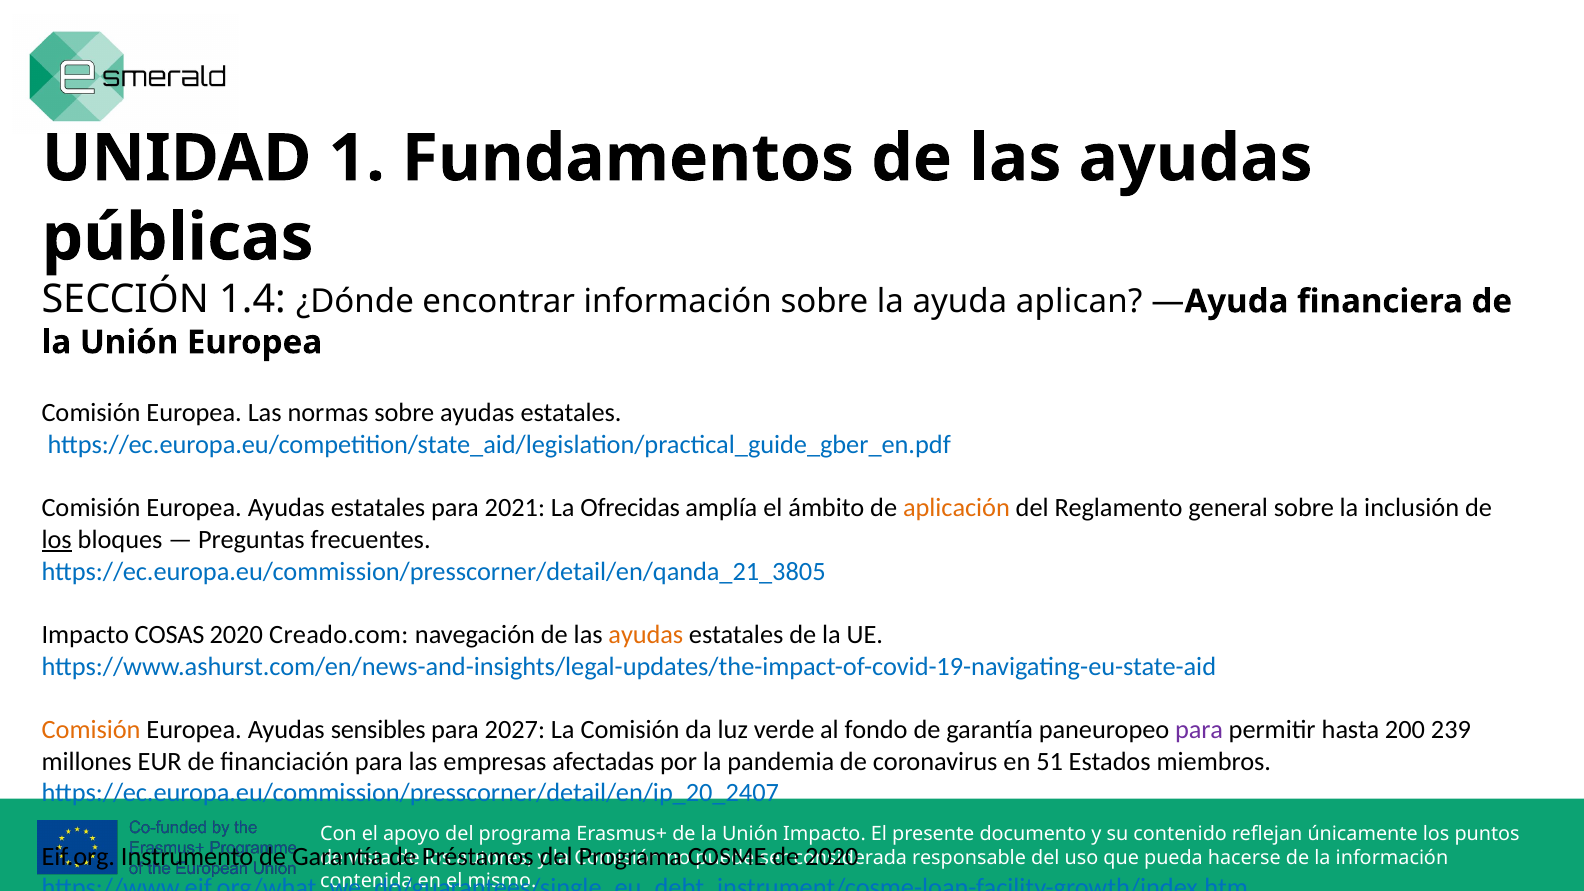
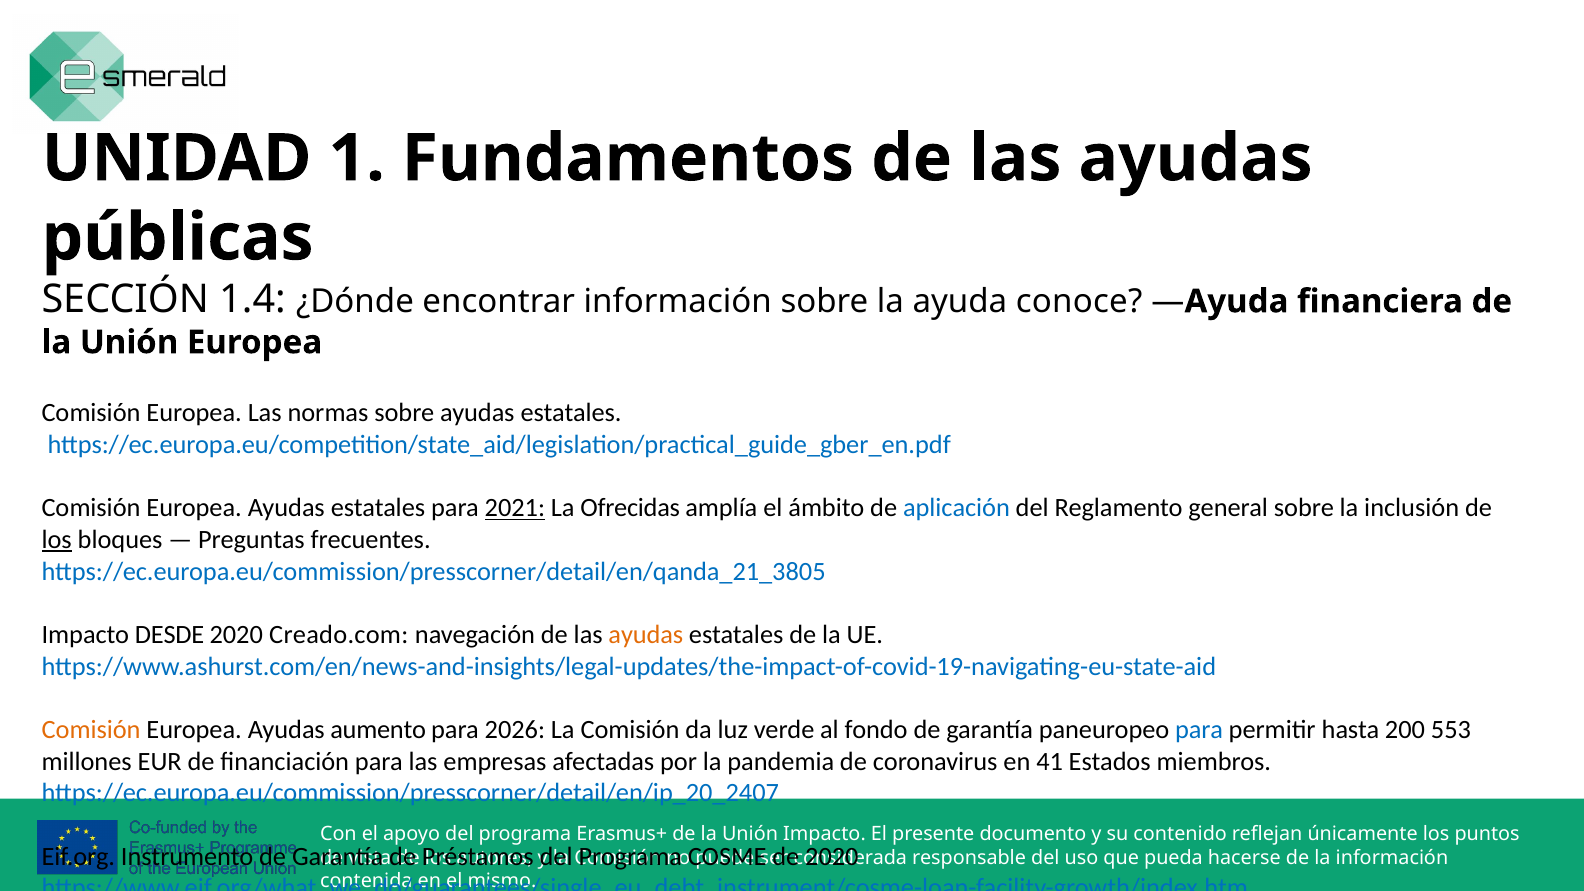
aplican: aplican -> conoce
2021 underline: none -> present
aplicación colour: orange -> blue
COSAS: COSAS -> DESDE
sensibles: sensibles -> aumento
2027: 2027 -> 2026
para at (1199, 730) colour: purple -> blue
239: 239 -> 553
51: 51 -> 41
